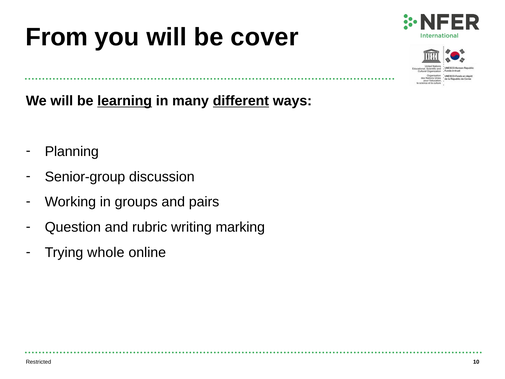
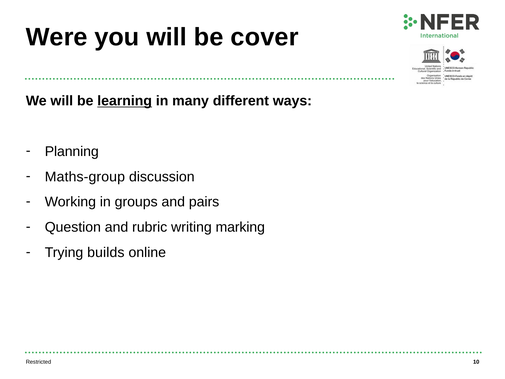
From: From -> Were
different underline: present -> none
Senior-group: Senior-group -> Maths-group
whole: whole -> builds
